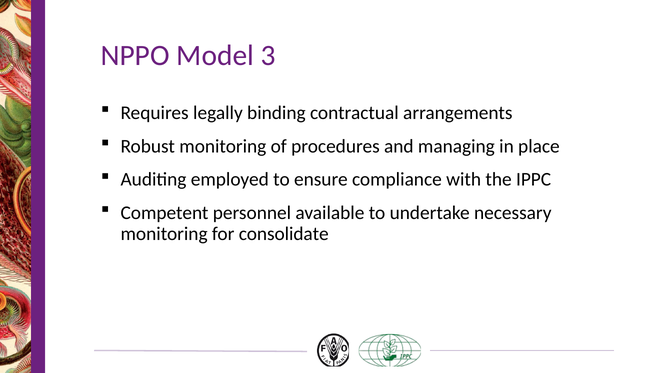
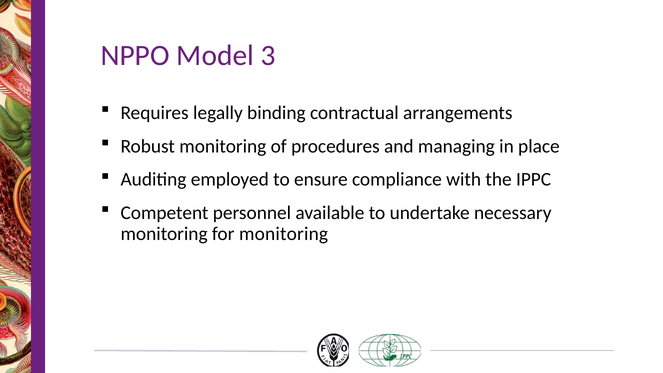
for consolidate: consolidate -> monitoring
